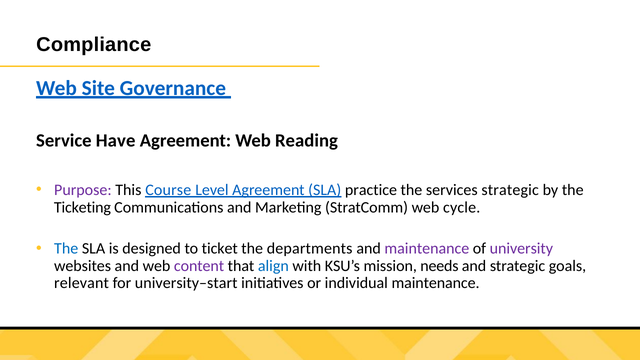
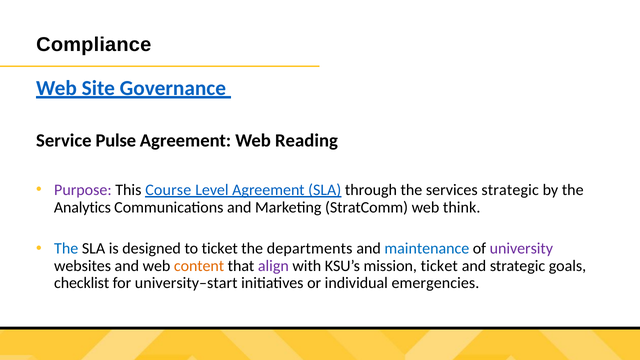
Have: Have -> Pulse
practice: practice -> through
Ticketing: Ticketing -> Analytics
cycle: cycle -> think
maintenance at (427, 249) colour: purple -> blue
content colour: purple -> orange
align colour: blue -> purple
mission needs: needs -> ticket
relevant: relevant -> checklist
individual maintenance: maintenance -> emergencies
